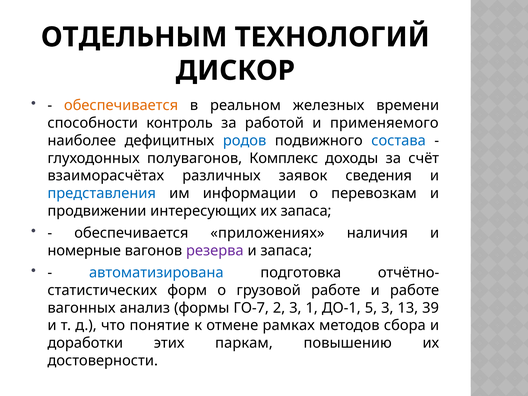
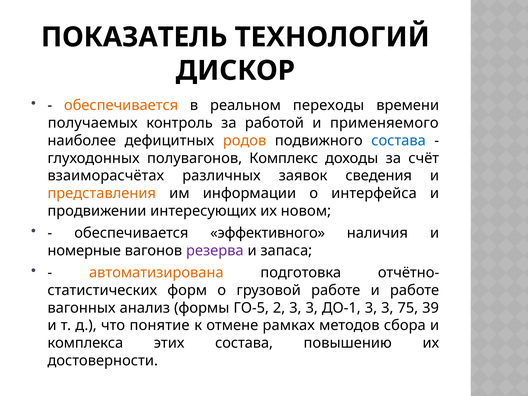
ОТДЕЛЬНЫМ: ОТДЕЛЬНЫМ -> ПОКАЗАТЕЛЬ
железных: железных -> переходы
способности: способности -> получаемых
родов colour: blue -> orange
представления colour: blue -> orange
перевозкам: перевозкам -> интерфейса
их запаса: запаса -> новом
приложениях: приложениях -> эффективного
автоматизирована colour: blue -> orange
ГО-7: ГО-7 -> ГО-5
2 3 1: 1 -> 3
ДО-1 5: 5 -> 3
13: 13 -> 75
доработки: доработки -> комплекса
этих паркам: паркам -> состава
